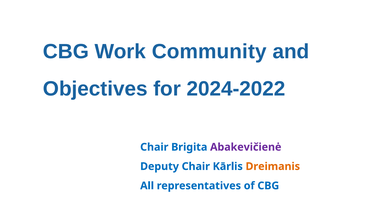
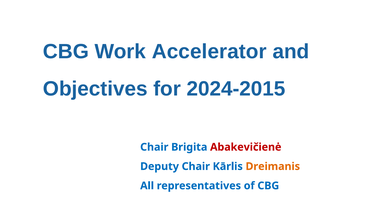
Community: Community -> Accelerator
2024-2022: 2024-2022 -> 2024-2015
Abakevičienė colour: purple -> red
